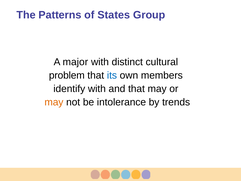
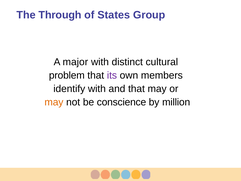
Patterns: Patterns -> Through
its colour: blue -> purple
intolerance: intolerance -> conscience
trends: trends -> million
